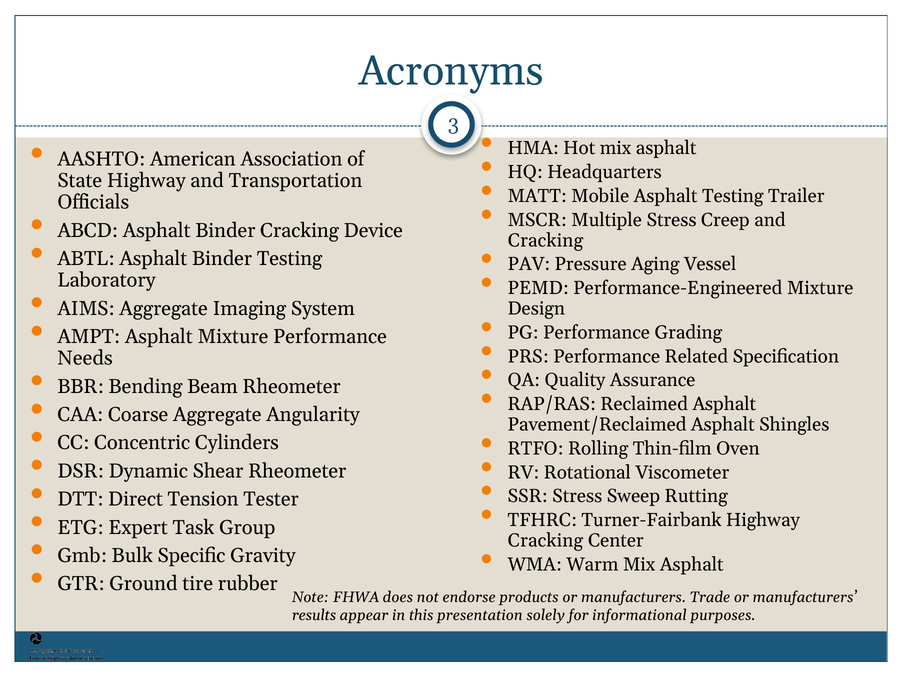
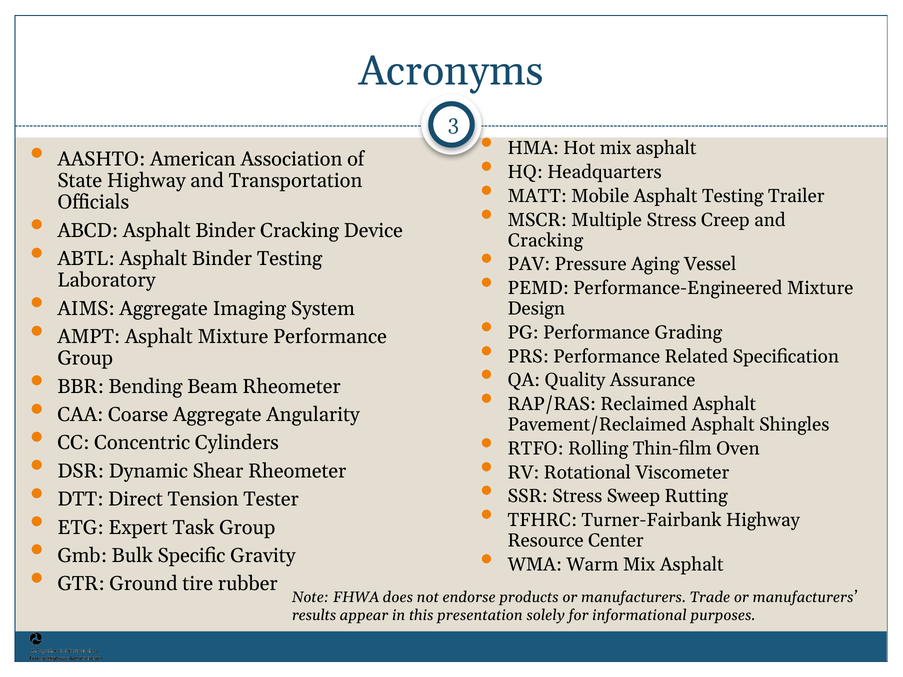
Needs at (85, 358): Needs -> Group
Cracking at (546, 541): Cracking -> Resource
